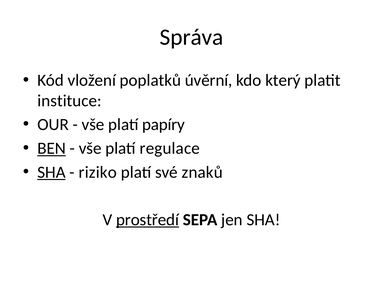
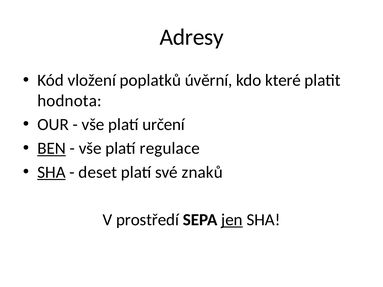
Správa: Správa -> Adresy
který: který -> které
instituce: instituce -> hodnota
papíry: papíry -> určení
riziko: riziko -> deset
prostředí underline: present -> none
jen underline: none -> present
